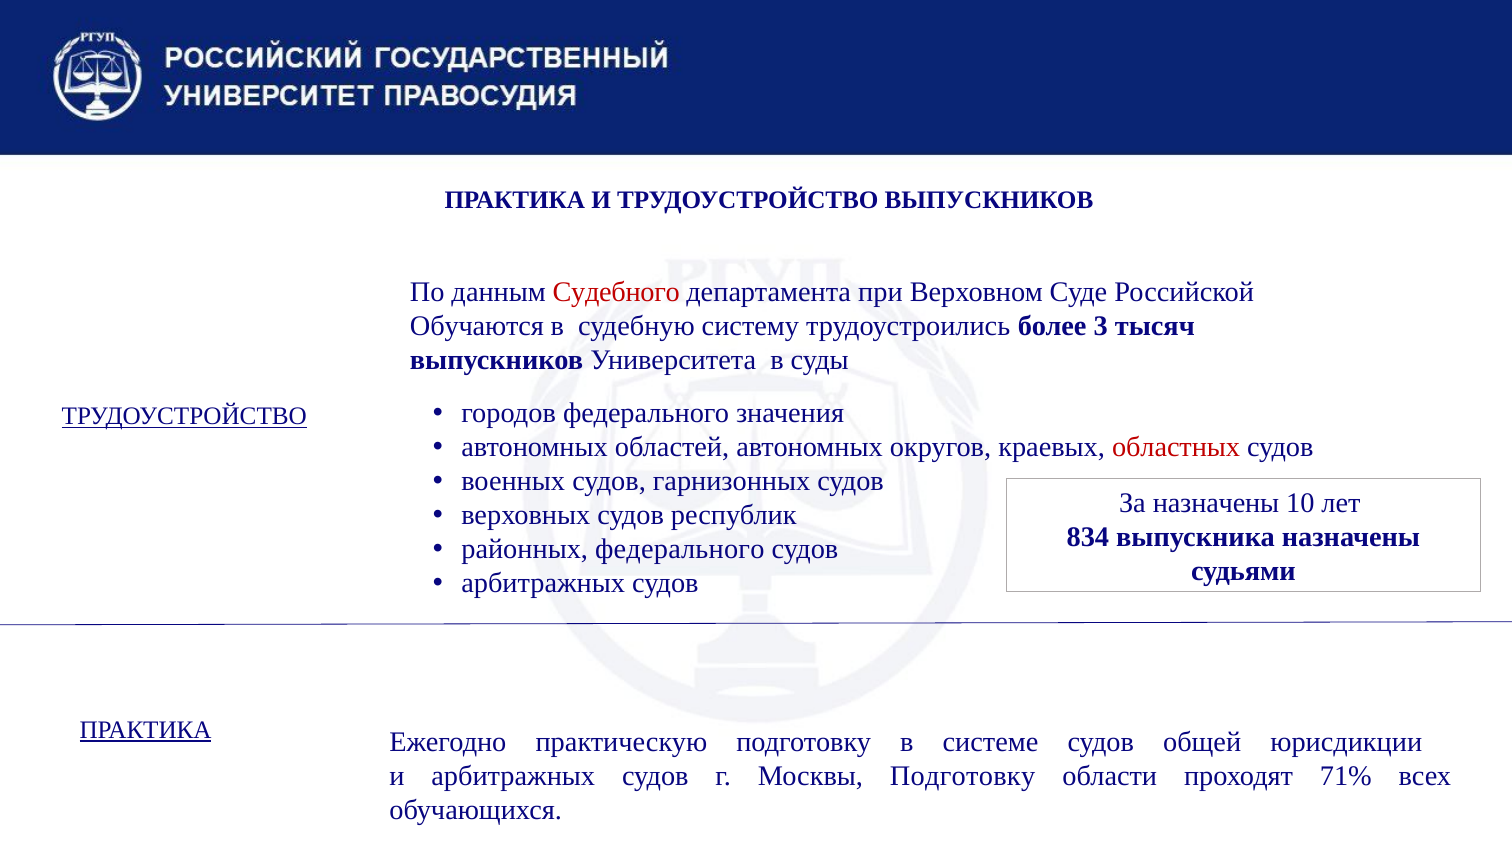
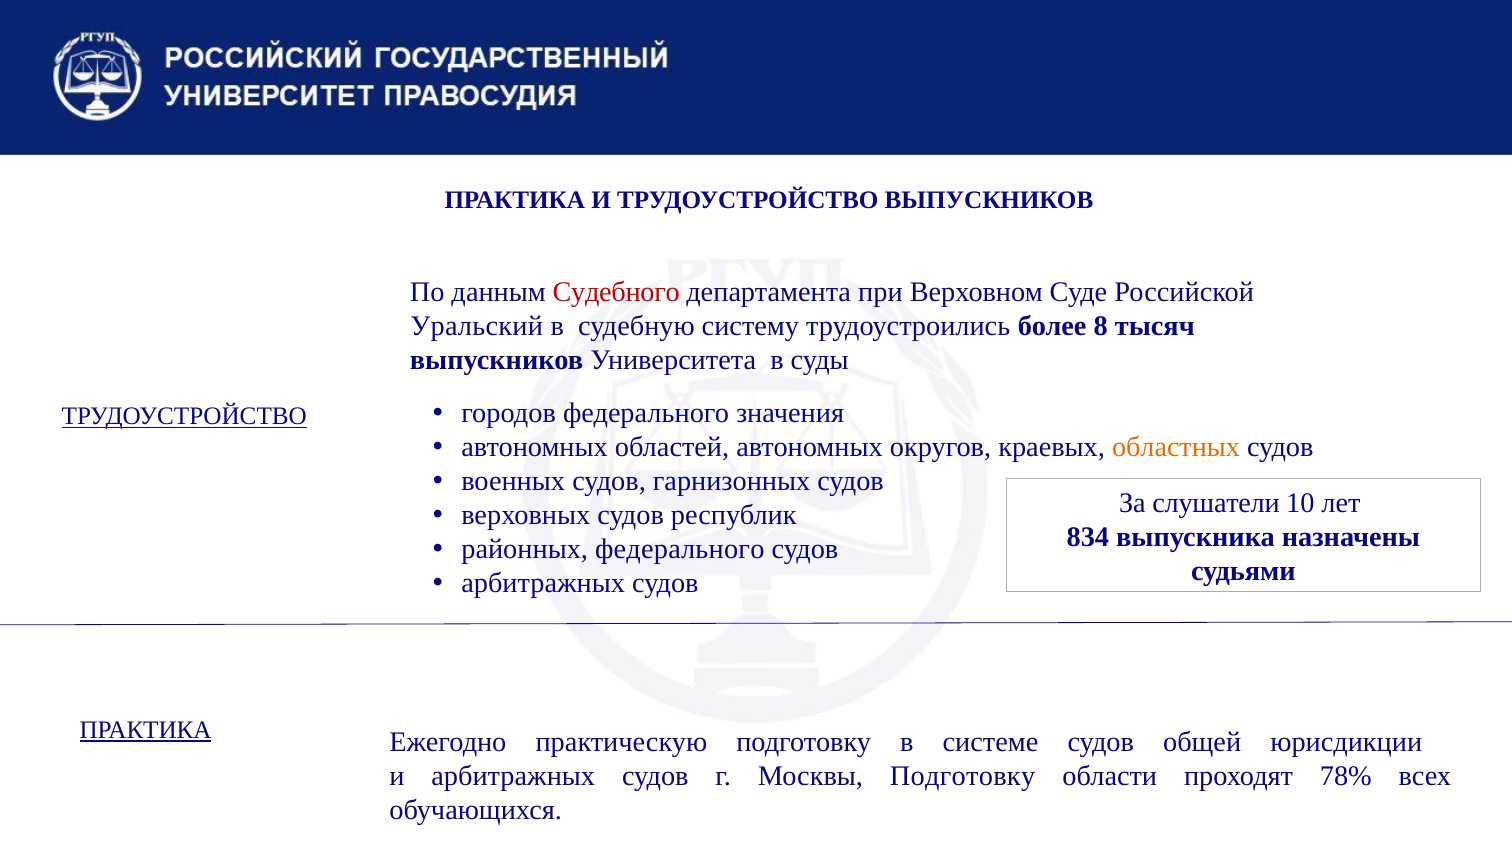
Обучаются: Обучаются -> Уральский
3: 3 -> 8
областных colour: red -> orange
За назначены: назначены -> слушатели
71%: 71% -> 78%
